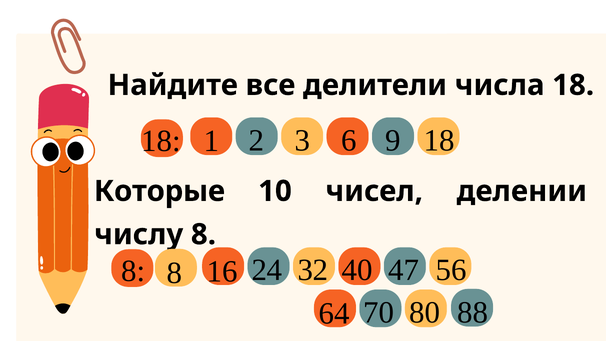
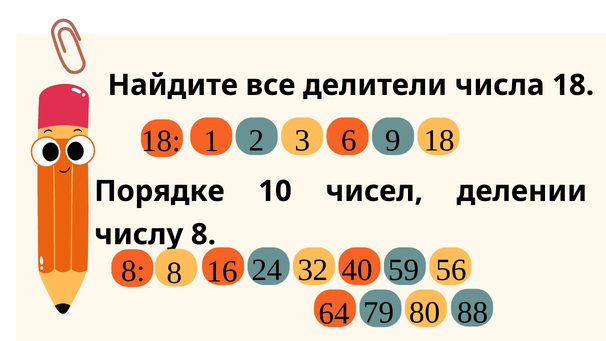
Которые: Которые -> Порядке
47: 47 -> 59
70: 70 -> 79
